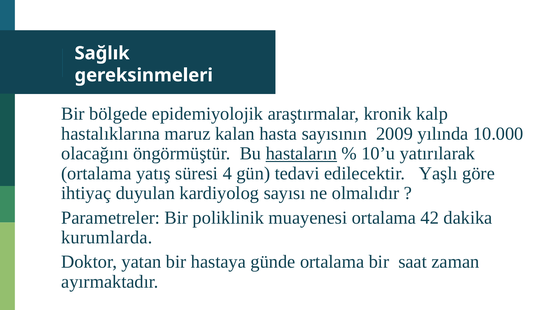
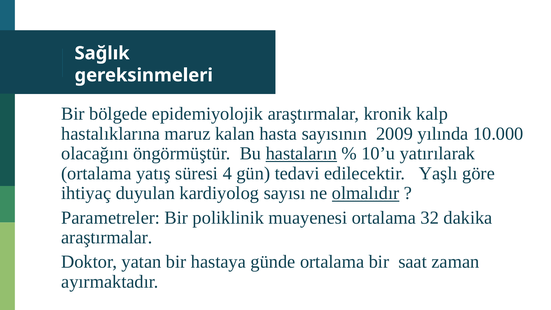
olmalıdır underline: none -> present
42: 42 -> 32
kurumlarda at (107, 237): kurumlarda -> araştırmalar
